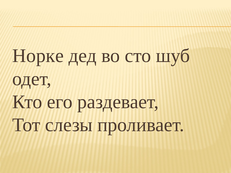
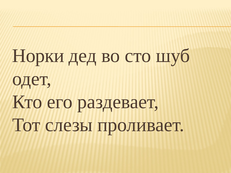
Норке: Норке -> Норки
